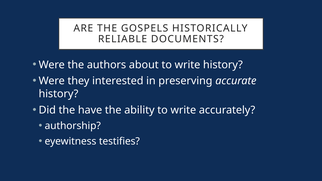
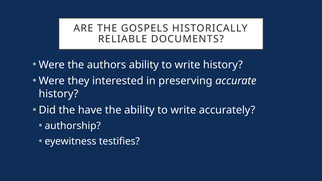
authors about: about -> ability
